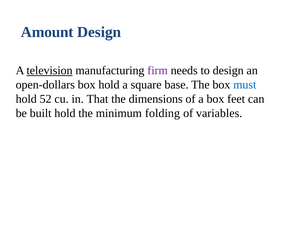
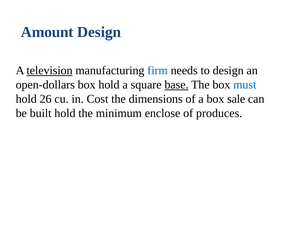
firm colour: purple -> blue
base underline: none -> present
52: 52 -> 26
That: That -> Cost
feet: feet -> sale
folding: folding -> enclose
variables: variables -> produces
